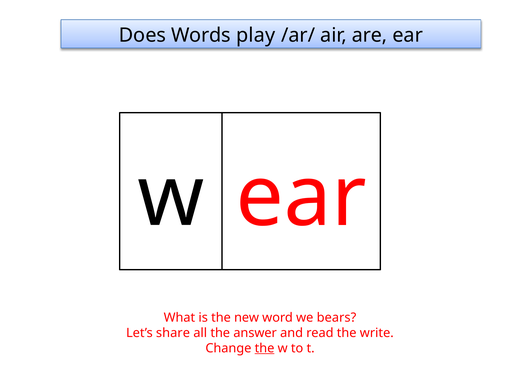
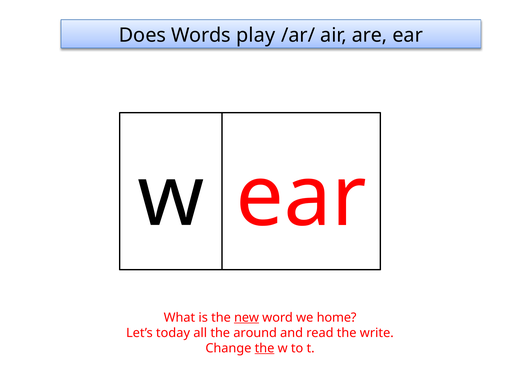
new underline: none -> present
bears: bears -> home
share: share -> today
answer: answer -> around
